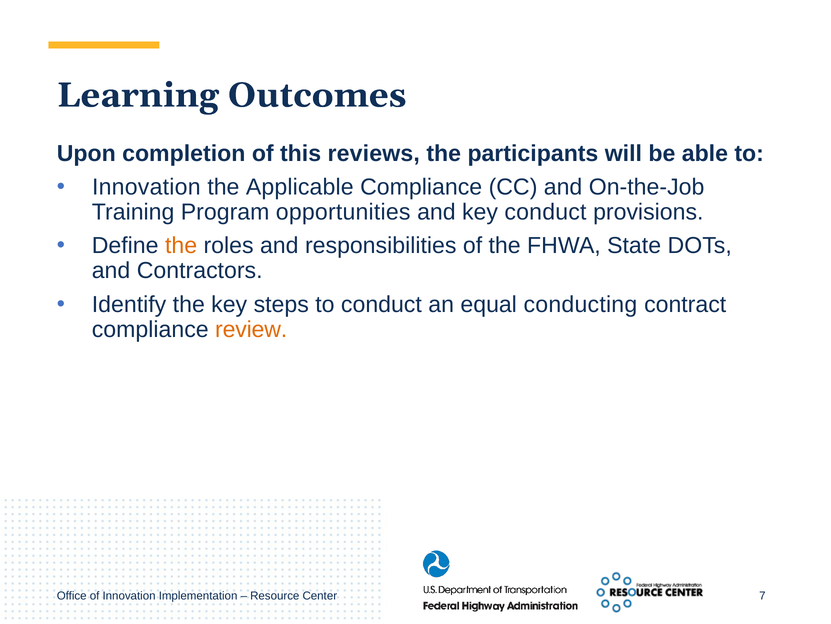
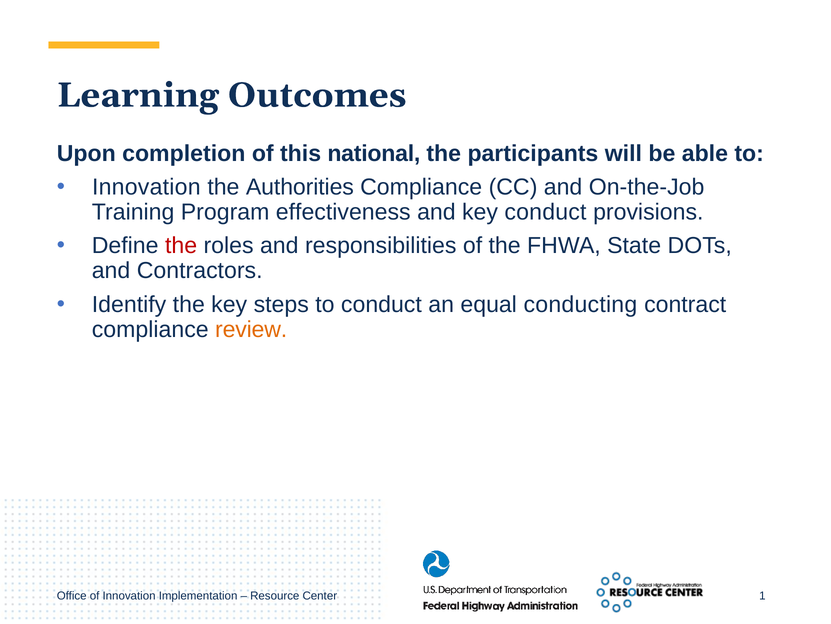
reviews: reviews -> national
Applicable: Applicable -> Authorities
opportunities: opportunities -> effectiveness
the at (181, 245) colour: orange -> red
7: 7 -> 1
